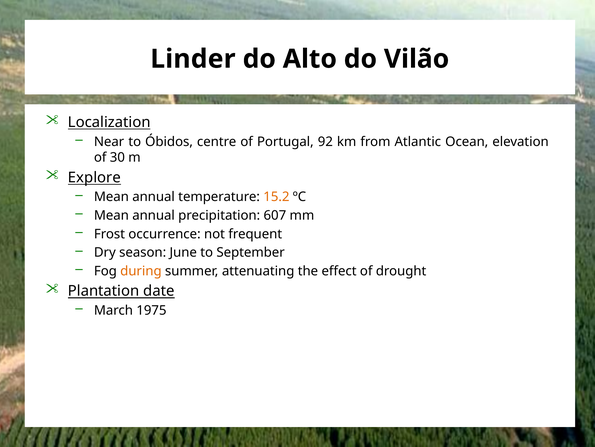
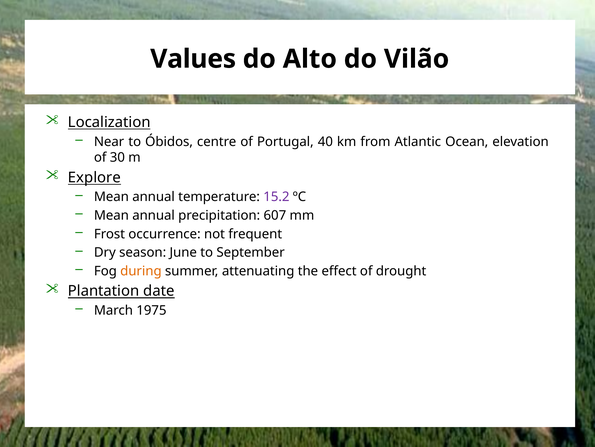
Linder: Linder -> Values
92: 92 -> 40
15.2 colour: orange -> purple
